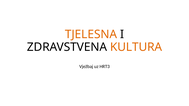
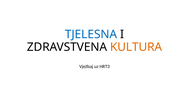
TJELESNA colour: orange -> blue
